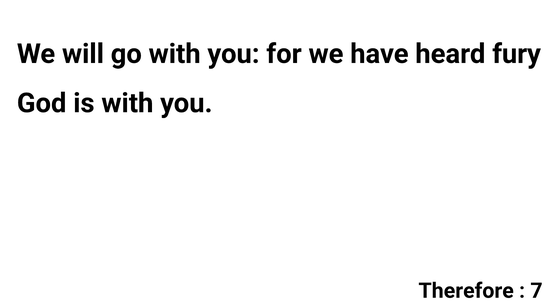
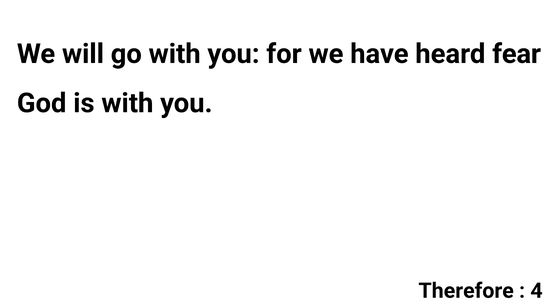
fury: fury -> fear
7: 7 -> 4
